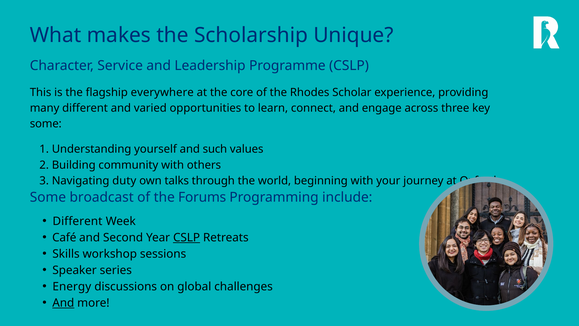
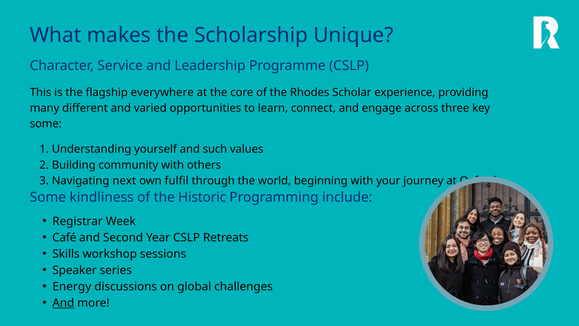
duty: duty -> next
talks: talks -> fulfil
broadcast: broadcast -> kindliness
Forums: Forums -> Historic
Different at (77, 221): Different -> Registrar
CSLP at (187, 238) underline: present -> none
